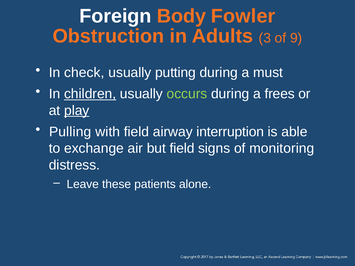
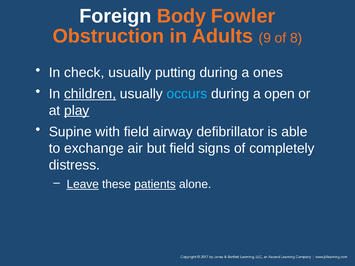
3: 3 -> 9
9: 9 -> 8
must: must -> ones
occurs colour: light green -> light blue
frees: frees -> open
Pulling: Pulling -> Supine
interruption: interruption -> defibrillator
monitoring: monitoring -> completely
Leave underline: none -> present
patients underline: none -> present
